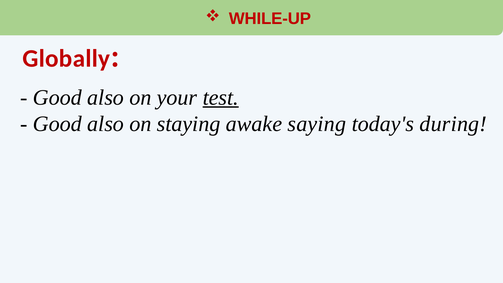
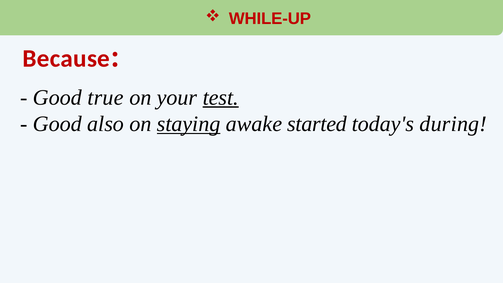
Globally: Globally -> Because
also at (106, 98): also -> true
staying underline: none -> present
saying: saying -> started
